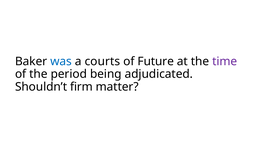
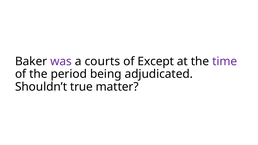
was colour: blue -> purple
Future: Future -> Except
firm: firm -> true
